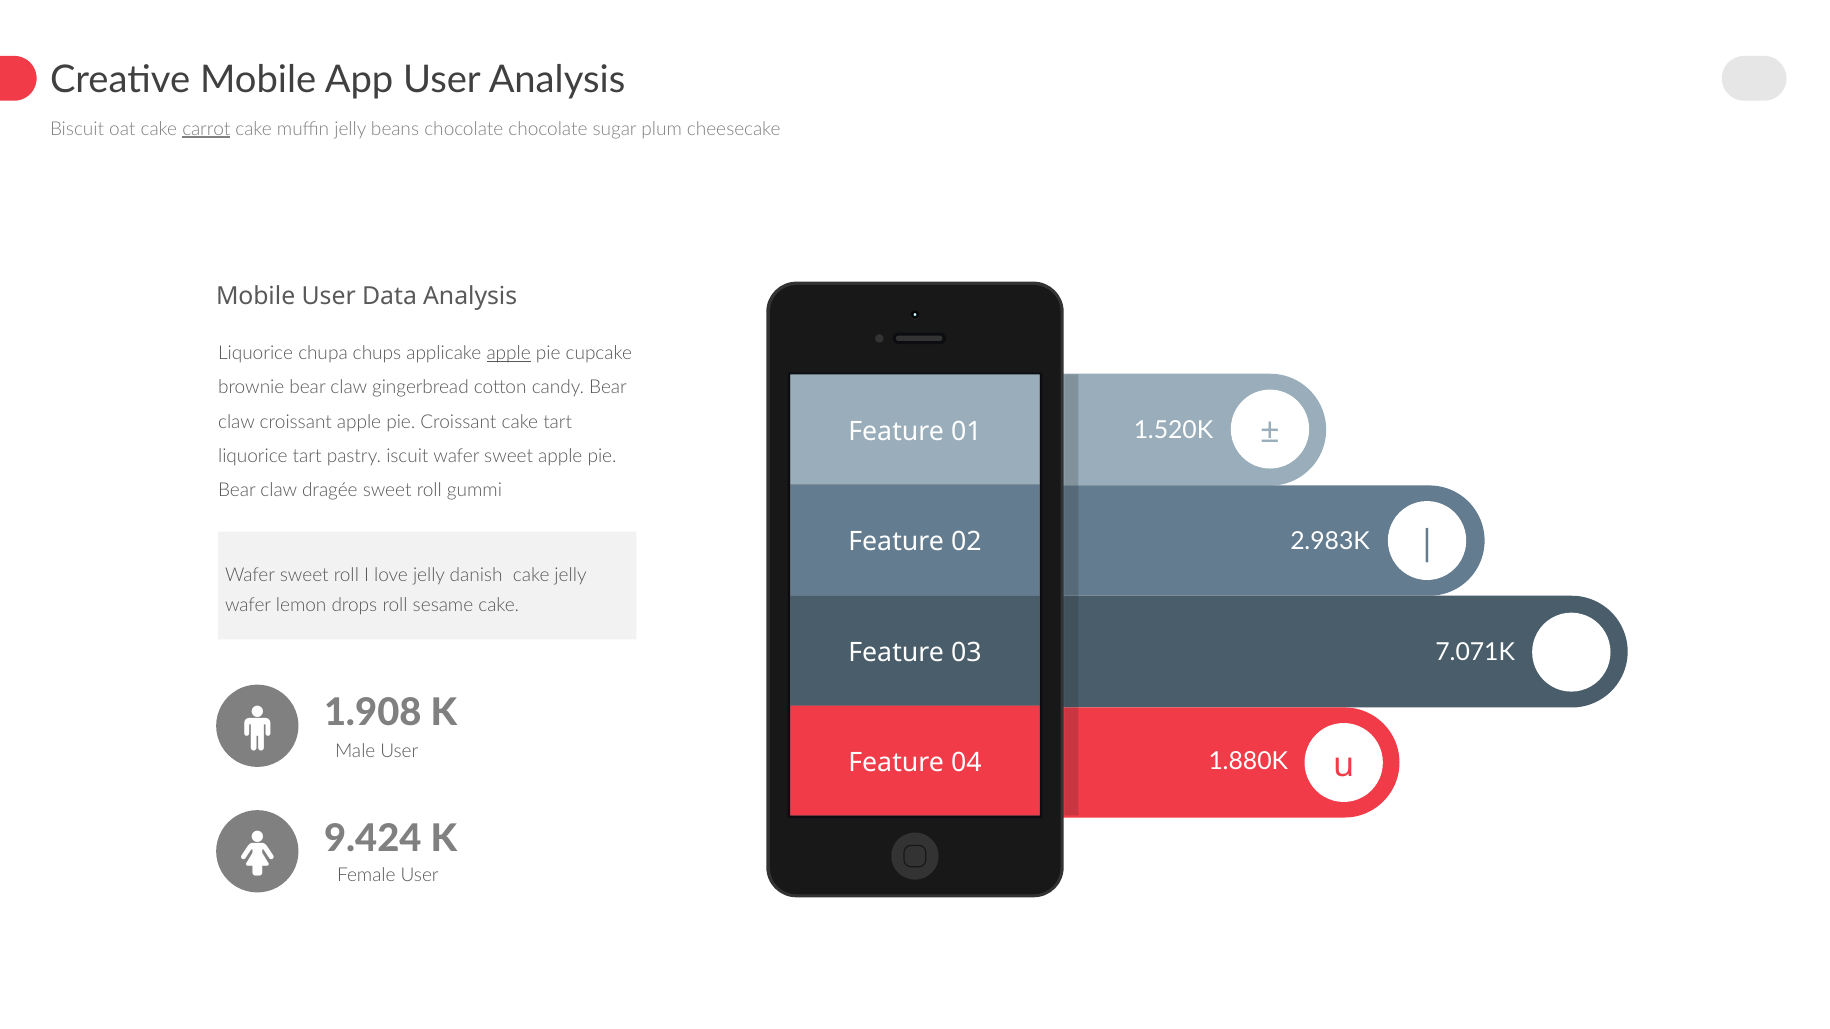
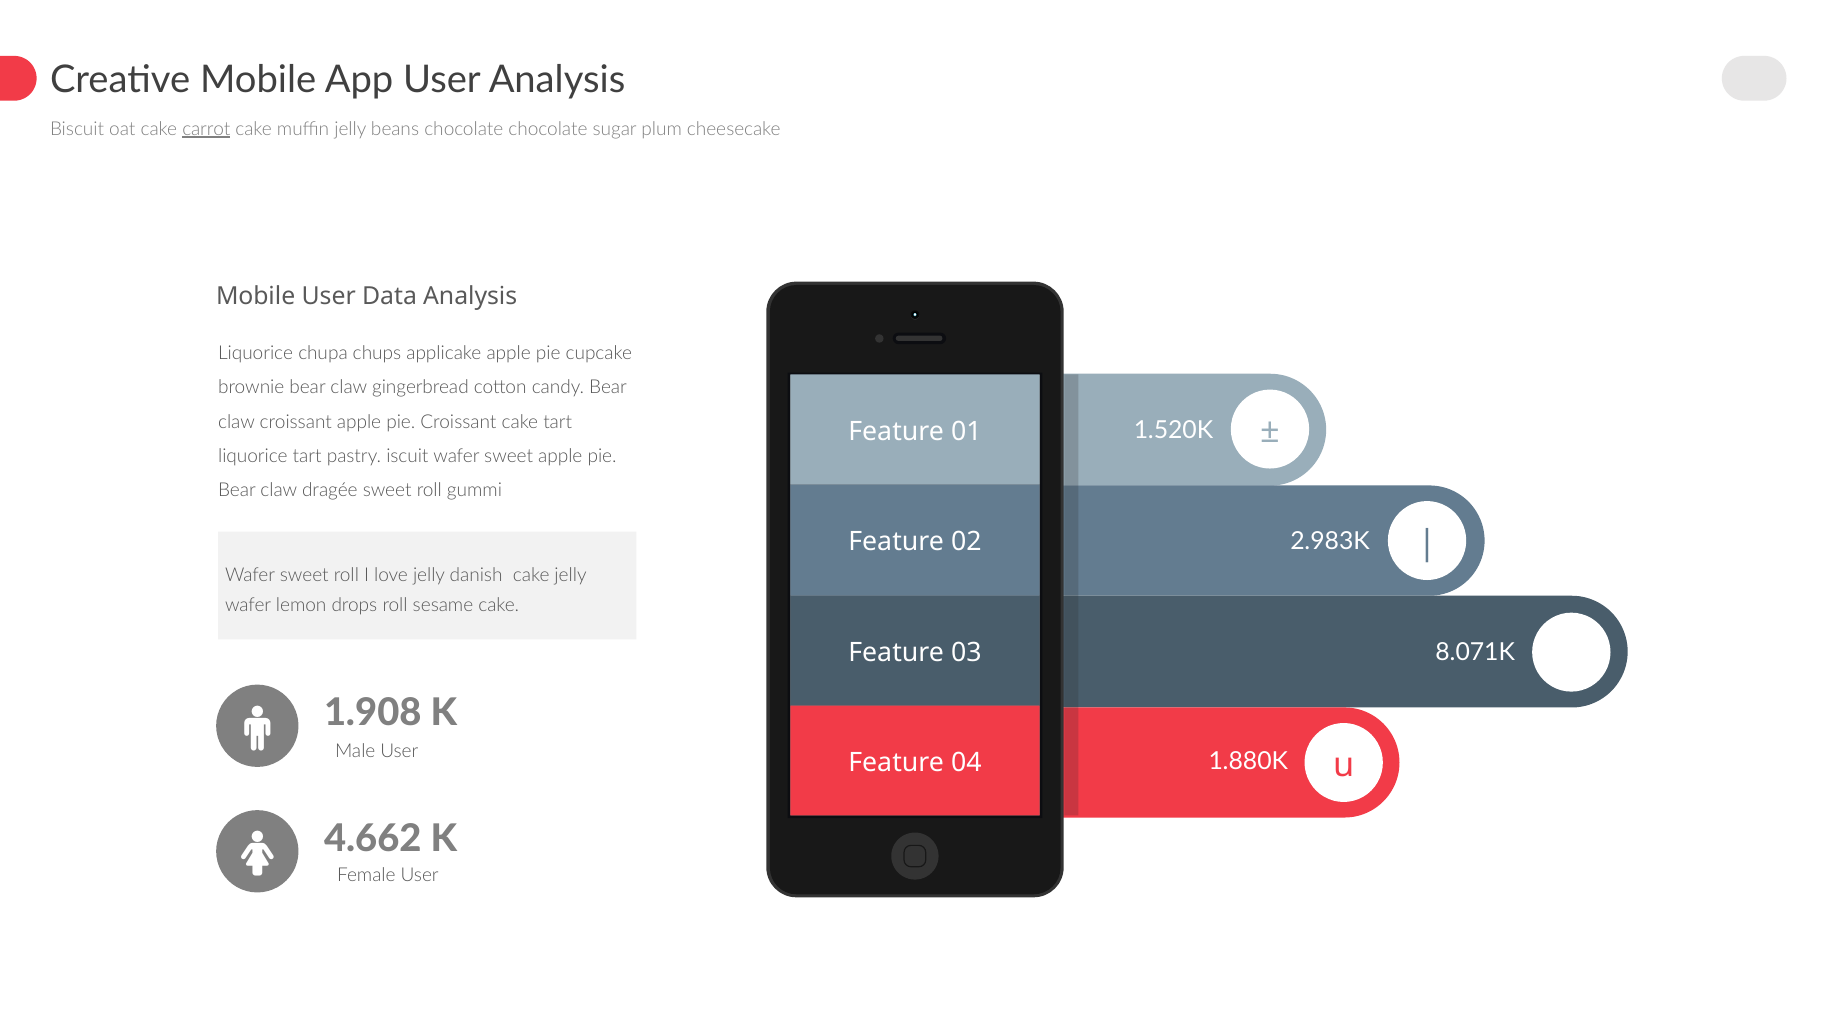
apple at (509, 353) underline: present -> none
7.071K: 7.071K -> 8.071K
9.424: 9.424 -> 4.662
